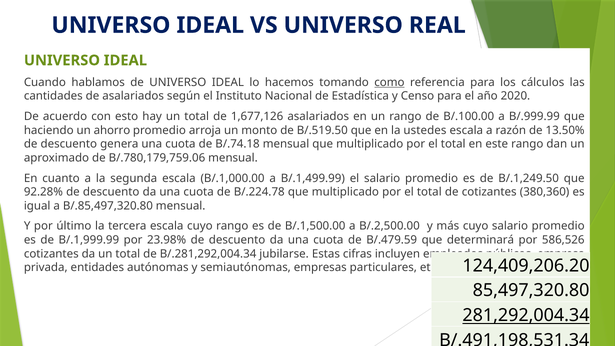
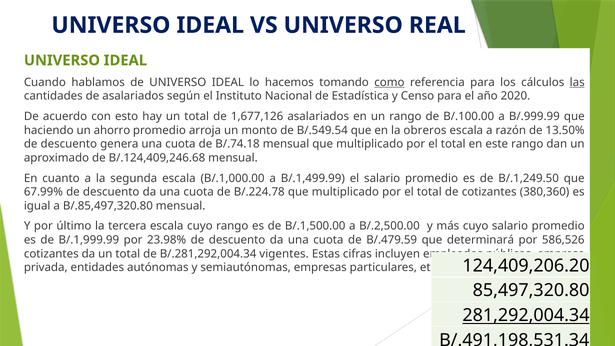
las underline: none -> present
B/.519.50: B/.519.50 -> B/.549.54
ustedes: ustedes -> obreros
B/.780,179,759.06: B/.780,179,759.06 -> B/.124,409,246.68
92.28%: 92.28% -> 67.99%
jubilarse: jubilarse -> vigentes
